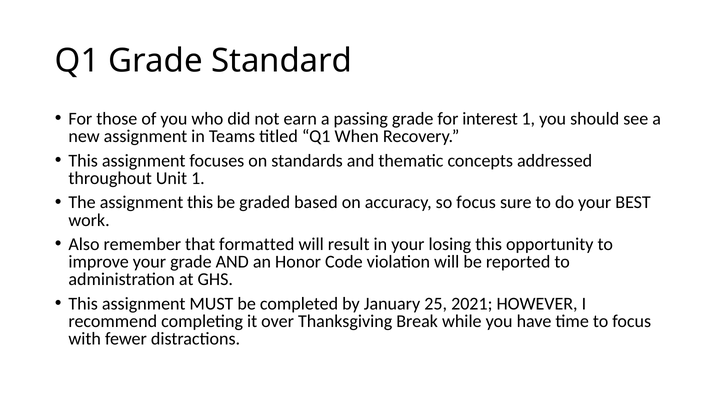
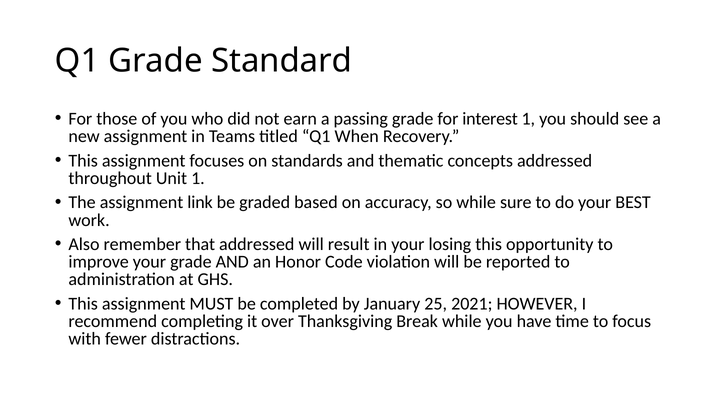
assignment this: this -> link
so focus: focus -> while
that formatted: formatted -> addressed
